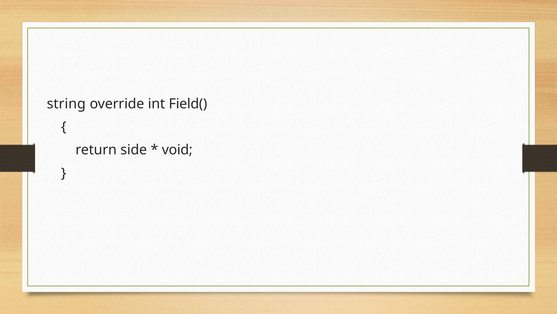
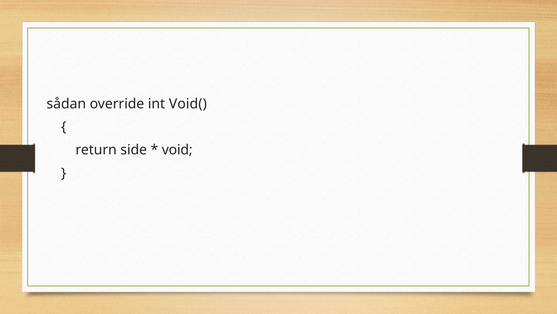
string: string -> sådan
Field(: Field( -> Void(
